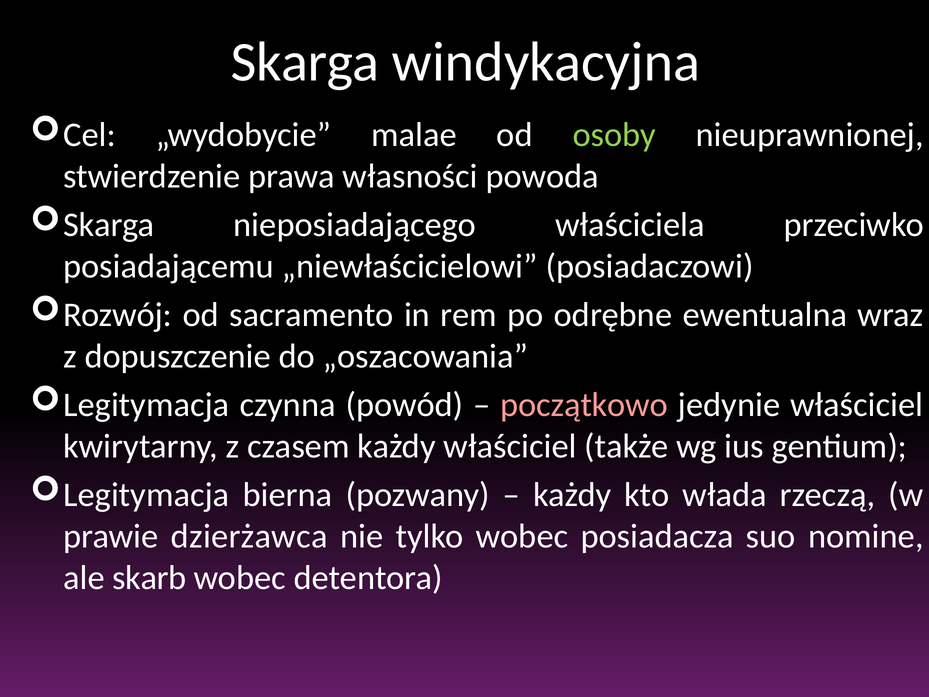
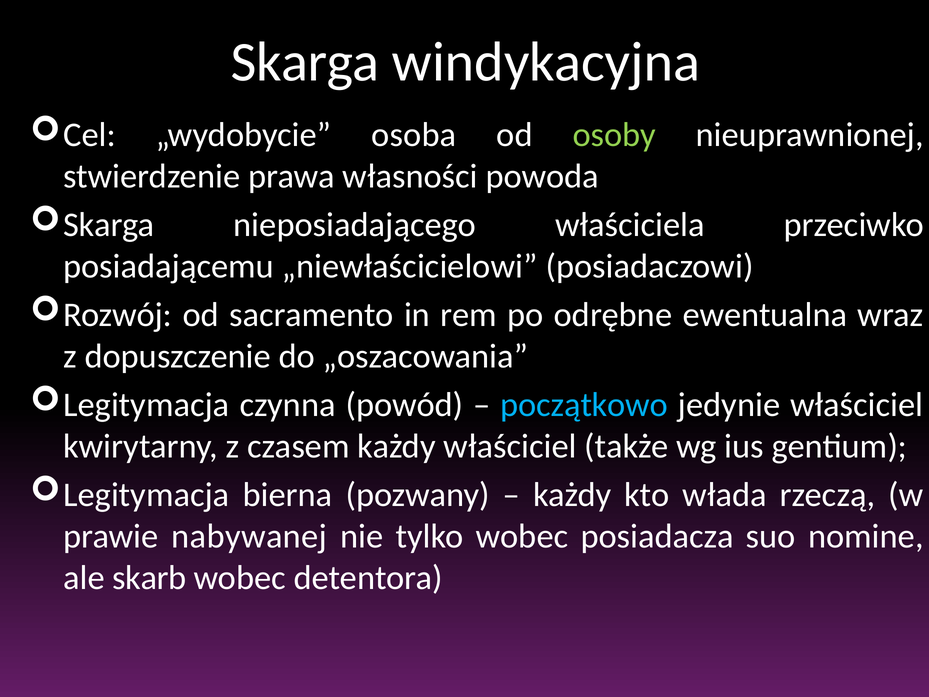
malae: malae -> osoba
początkowo colour: pink -> light blue
dzierżawca: dzierżawca -> nabywanej
